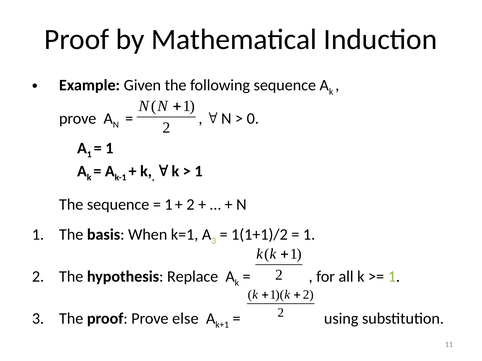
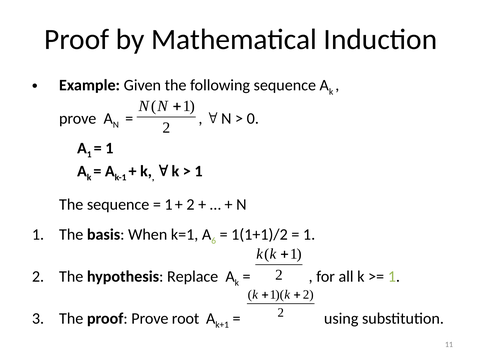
3 at (214, 241): 3 -> 6
else: else -> root
